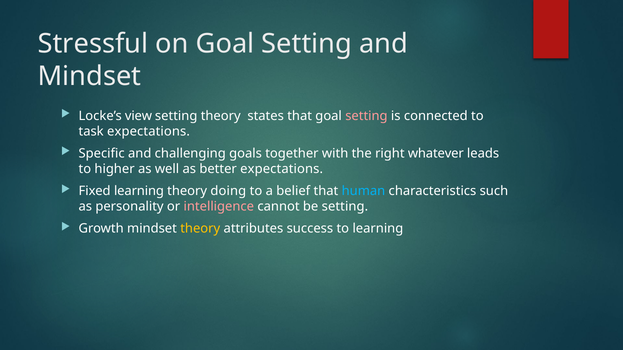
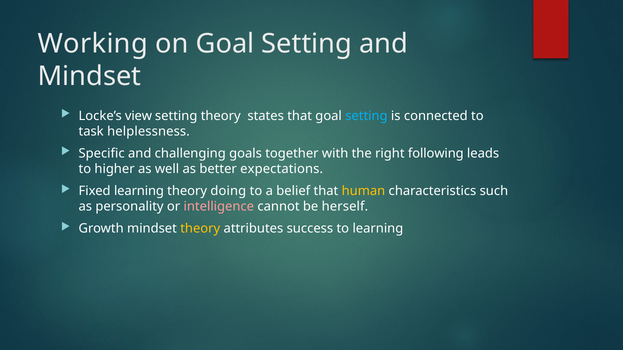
Stressful: Stressful -> Working
setting at (366, 116) colour: pink -> light blue
task expectations: expectations -> helplessness
whatever: whatever -> following
human colour: light blue -> yellow
be setting: setting -> herself
